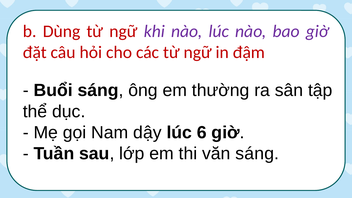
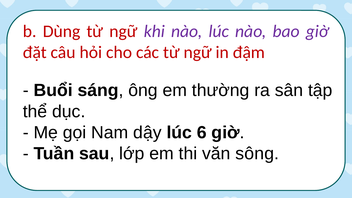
văn sáng: sáng -> sông
